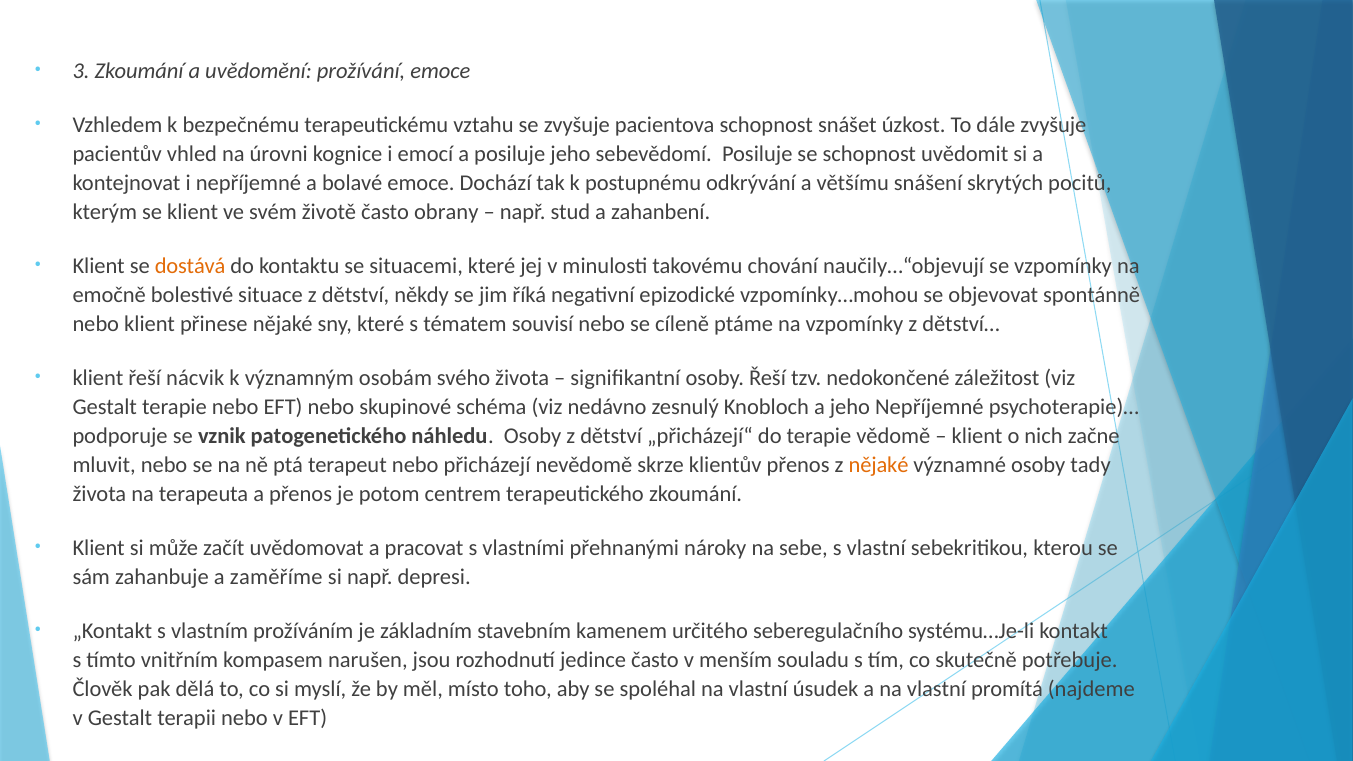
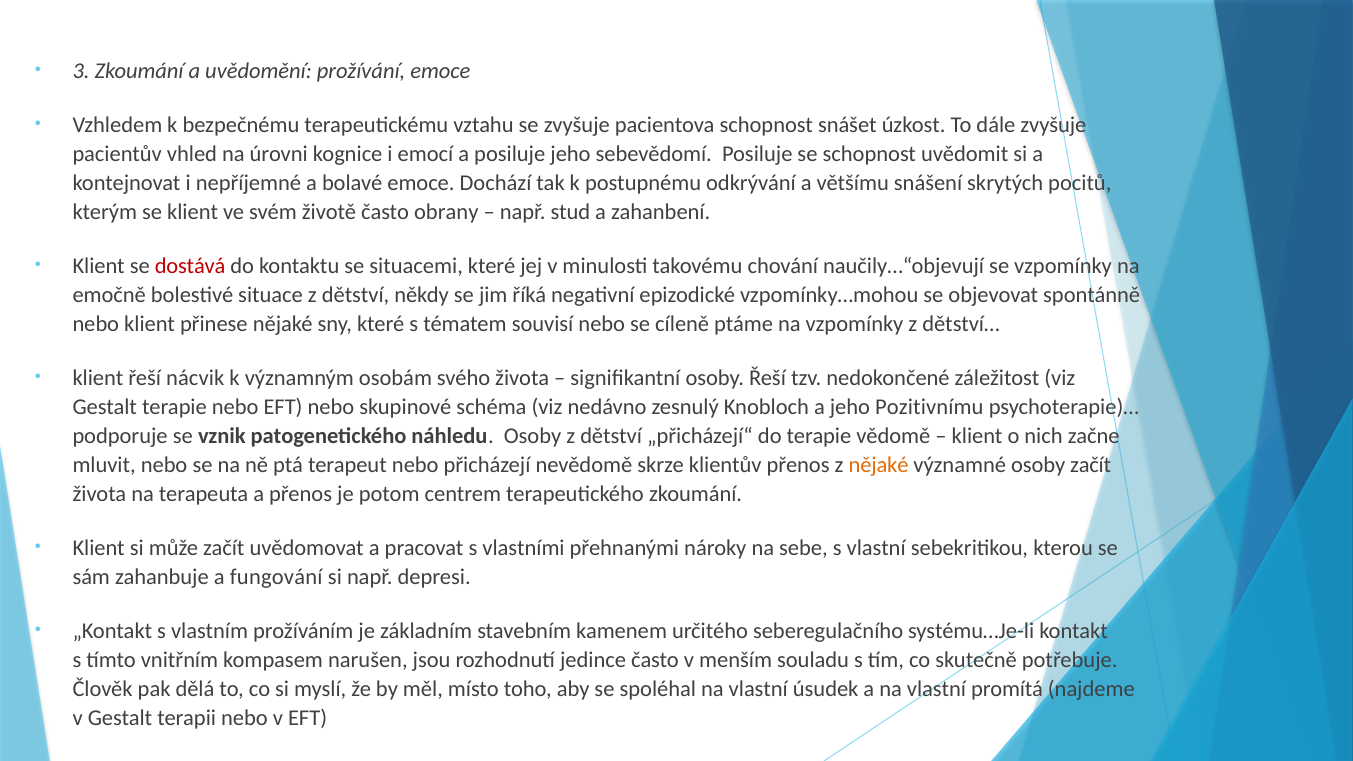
dostává colour: orange -> red
jeho Nepříjemné: Nepříjemné -> Pozitivnímu
osoby tady: tady -> začít
zaměříme: zaměříme -> fungování
